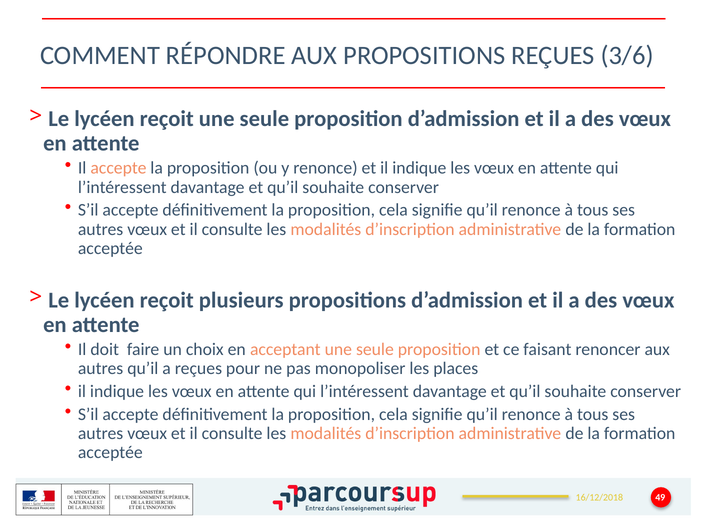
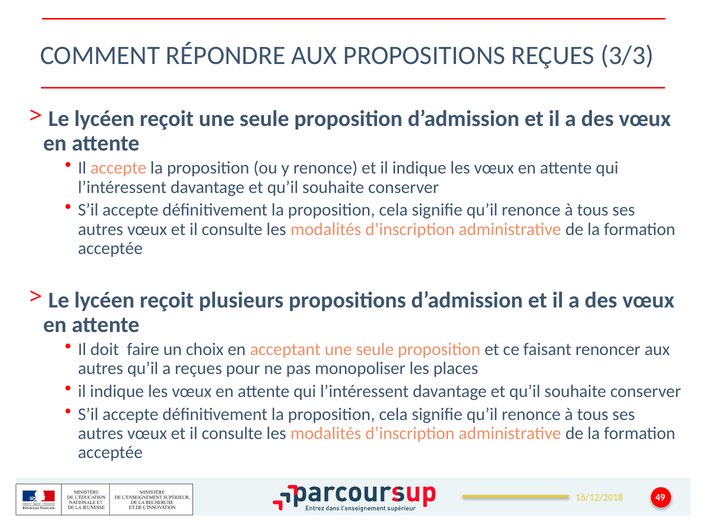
3/6: 3/6 -> 3/3
